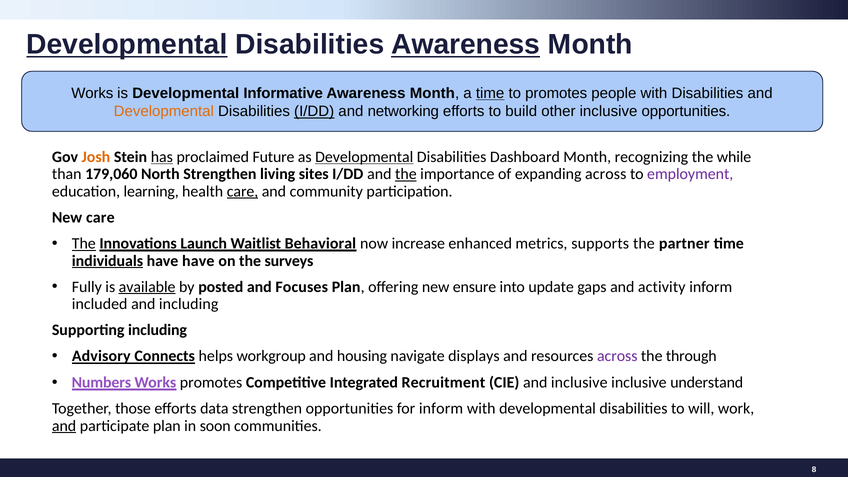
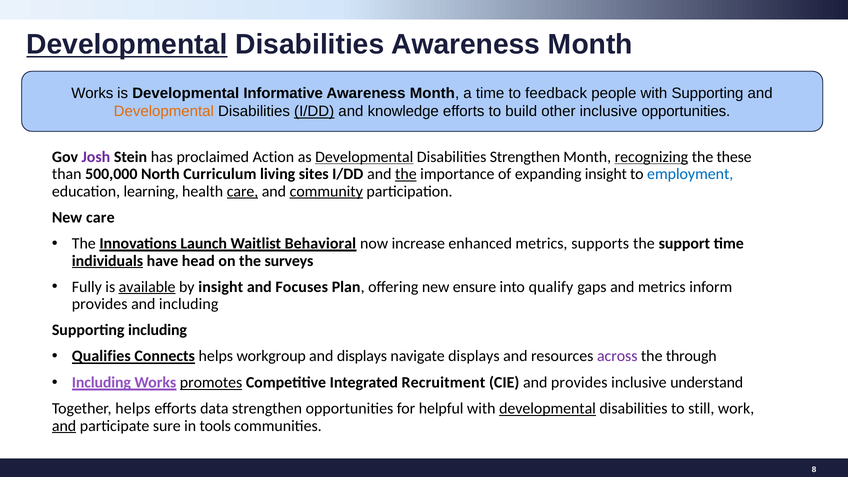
Awareness at (466, 44) underline: present -> none
time at (490, 93) underline: present -> none
to promotes: promotes -> feedback
with Disabilities: Disabilities -> Supporting
networking: networking -> knowledge
Josh colour: orange -> purple
has underline: present -> none
Future: Future -> Action
Disabilities Dashboard: Dashboard -> Strengthen
recognizing underline: none -> present
while: while -> these
179,060: 179,060 -> 500,000
North Strengthen: Strengthen -> Curriculum
expanding across: across -> insight
employment colour: purple -> blue
community underline: none -> present
The at (84, 244) underline: present -> none
partner: partner -> support
have have: have -> head
by posted: posted -> insight
update: update -> qualify
and activity: activity -> metrics
included at (100, 304): included -> provides
Advisory: Advisory -> Qualifies
and housing: housing -> displays
Numbers at (101, 383): Numbers -> Including
promotes at (211, 383) underline: none -> present
and inclusive: inclusive -> provides
Together those: those -> helps
for inform: inform -> helpful
developmental at (548, 409) underline: none -> present
will: will -> still
participate plan: plan -> sure
soon: soon -> tools
